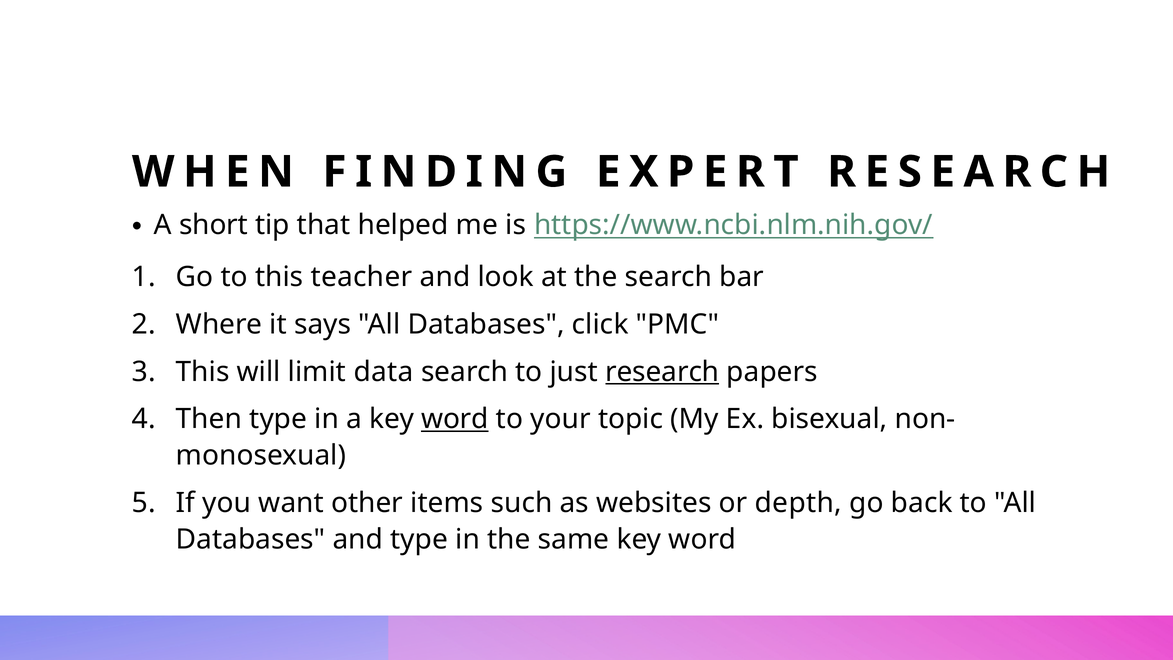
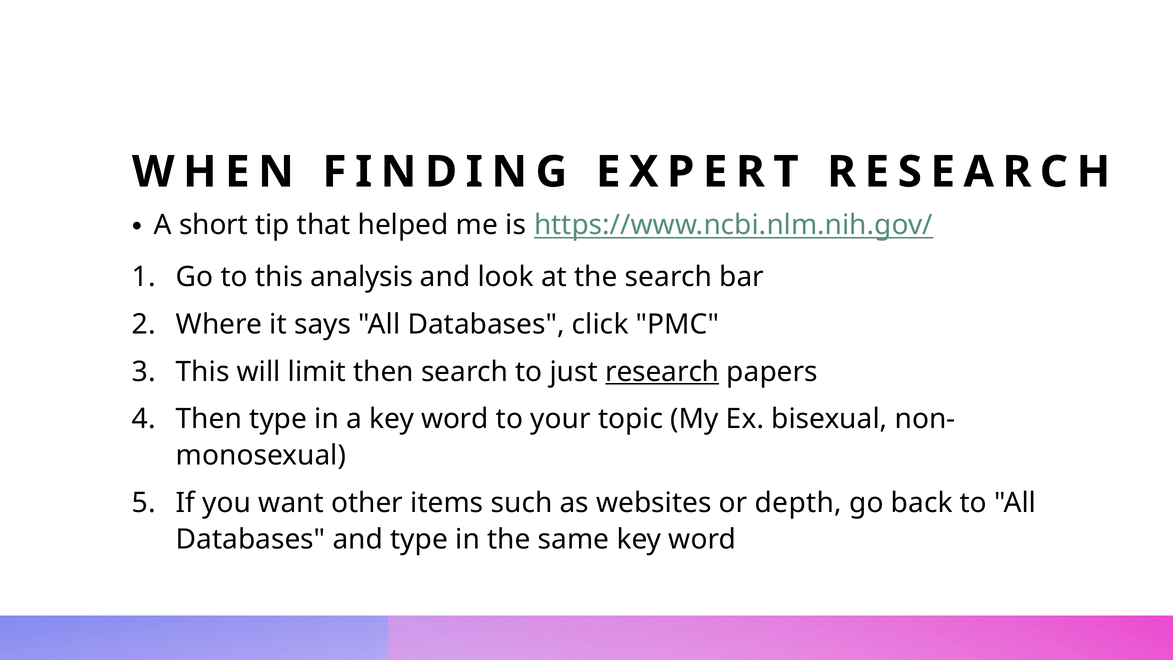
teacher: teacher -> analysis
limit data: data -> then
word at (455, 419) underline: present -> none
